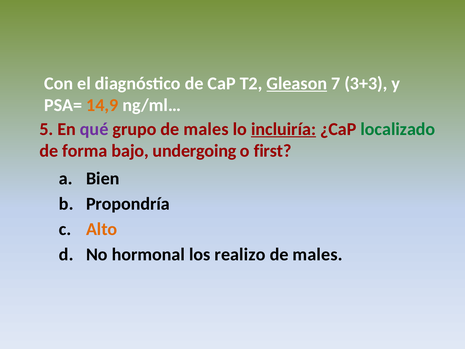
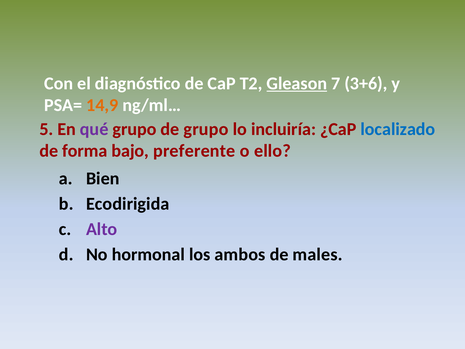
3+3: 3+3 -> 3+6
grupo de males: males -> grupo
incluiría underline: present -> none
localizado colour: green -> blue
undergoing: undergoing -> preferente
first: first -> ello
Propondría: Propondría -> Ecodirigida
Alto colour: orange -> purple
realizo: realizo -> ambos
